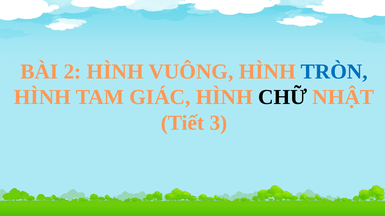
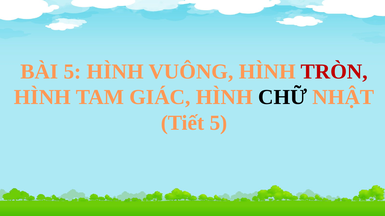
BÀI 2: 2 -> 5
TRÒN colour: blue -> red
Tiết 3: 3 -> 5
